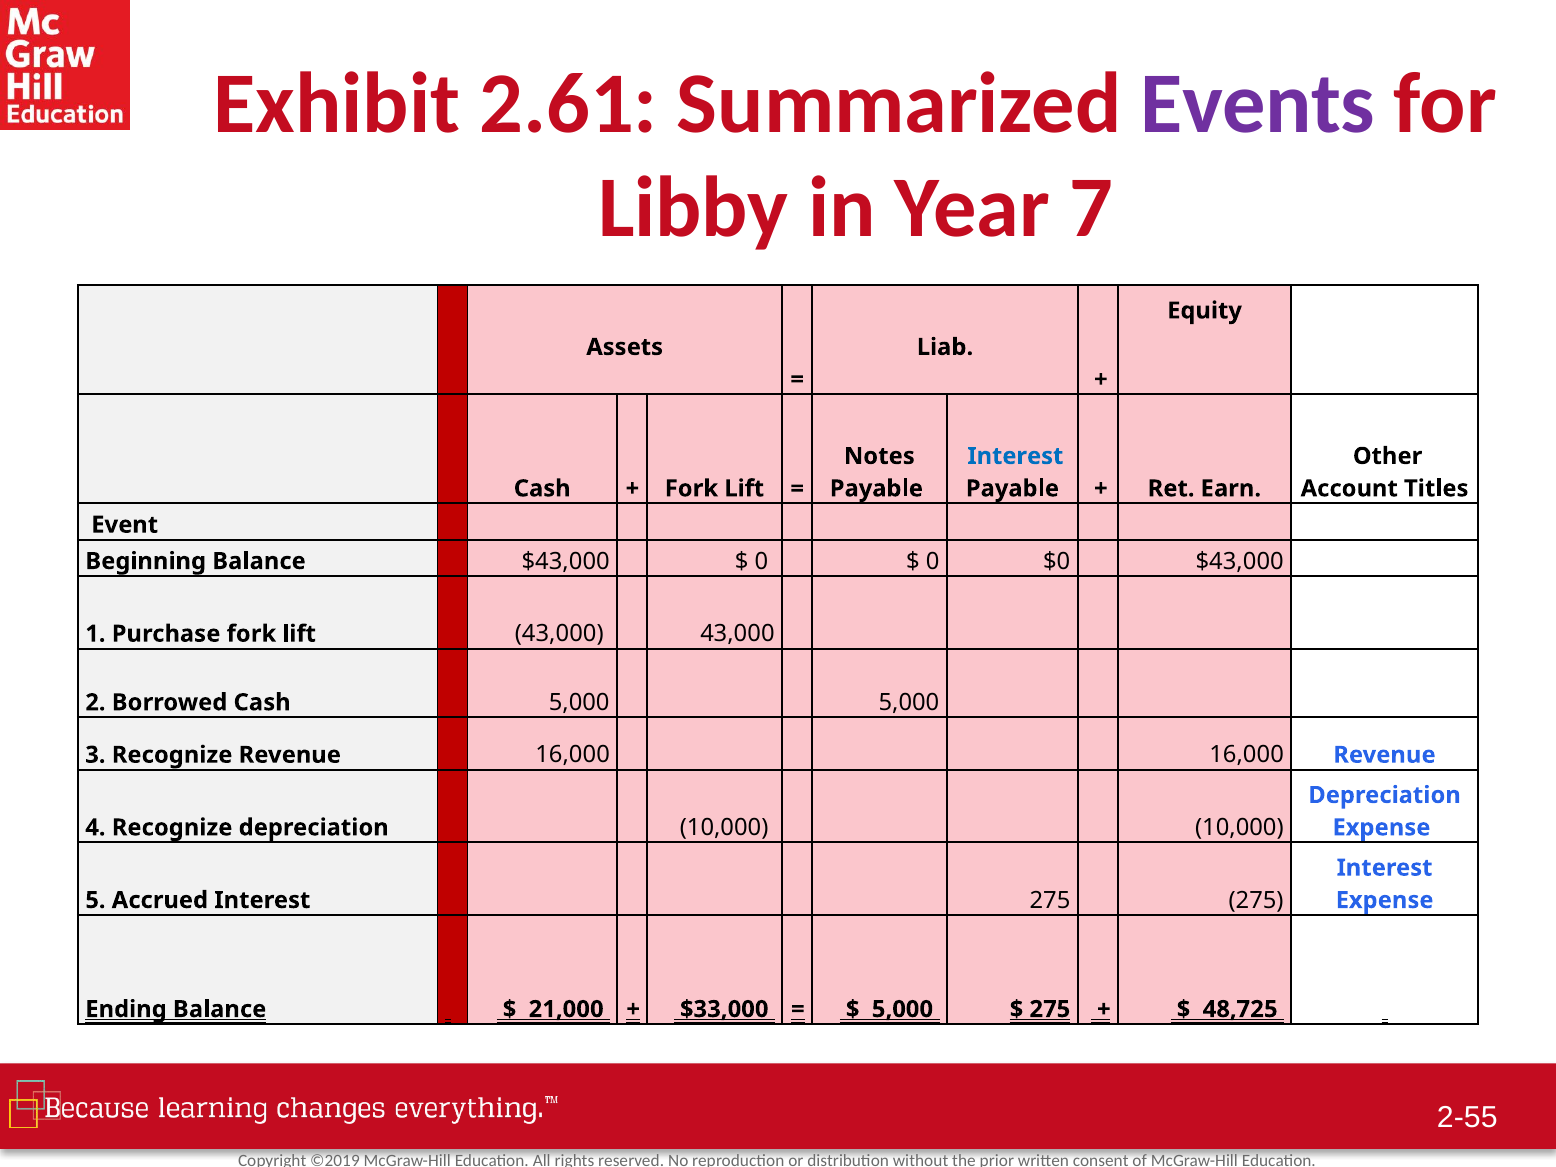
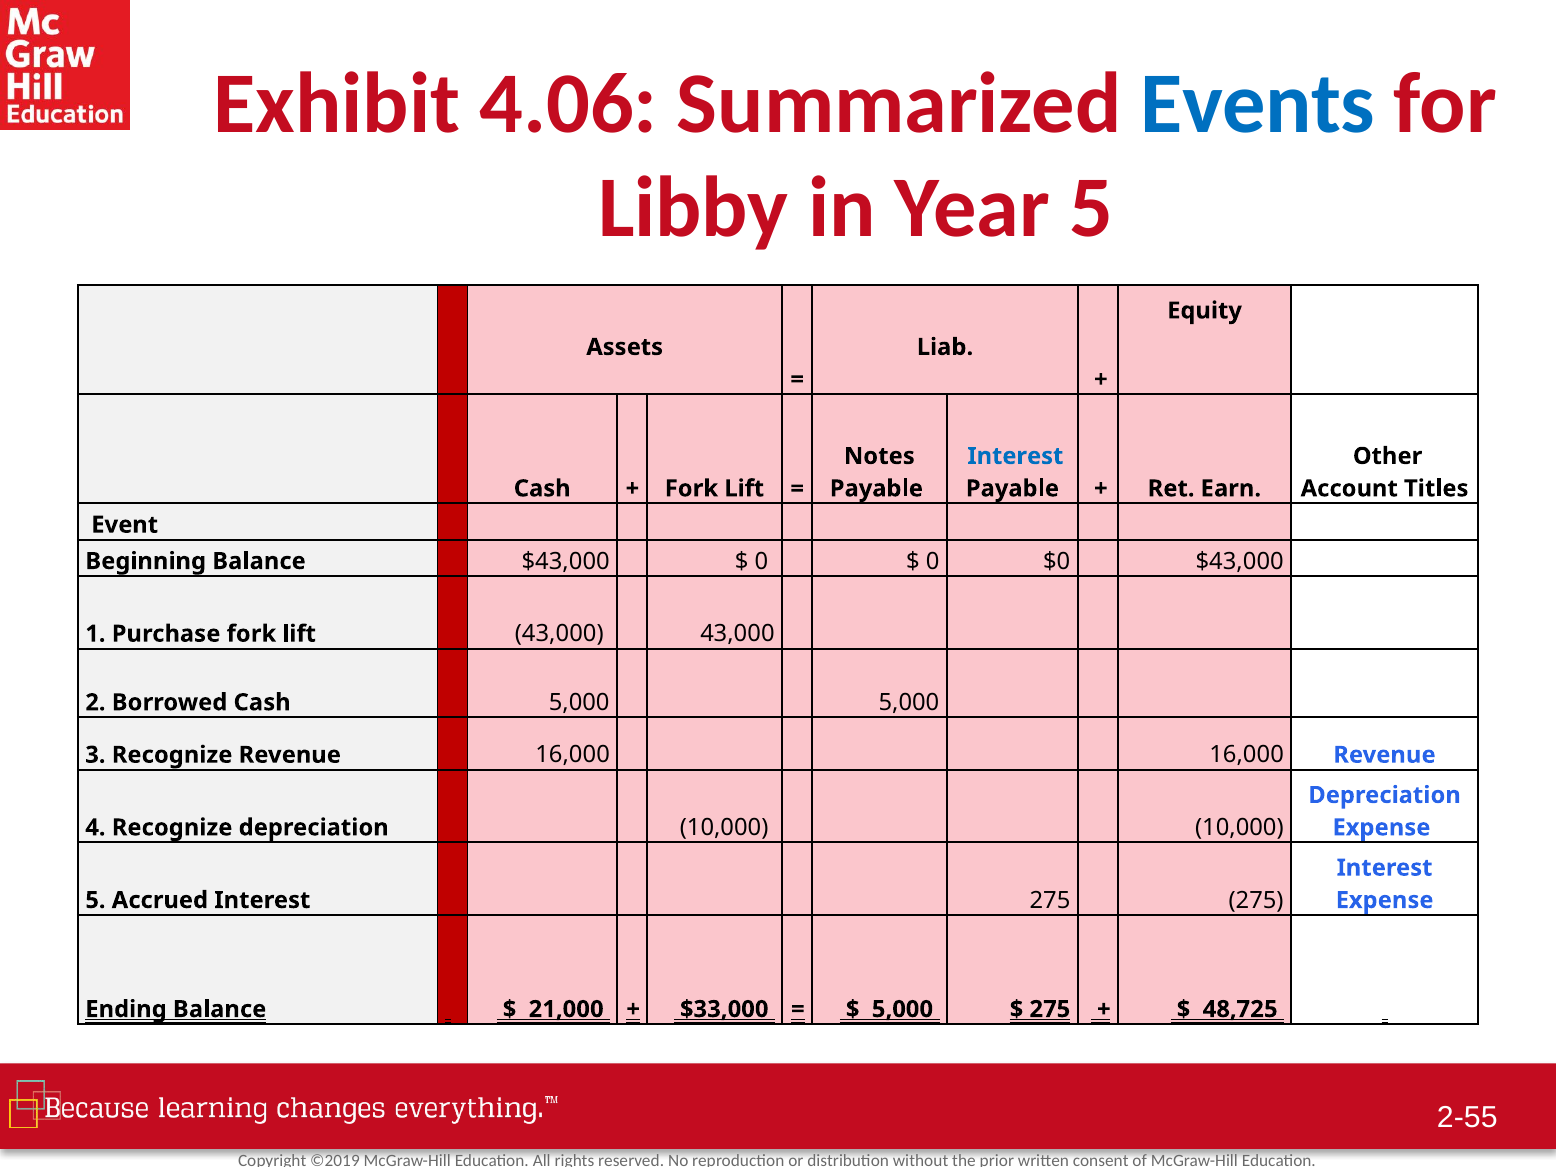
2.61: 2.61 -> 4.06
Events colour: purple -> blue
Year 7: 7 -> 5
